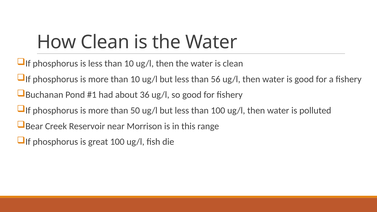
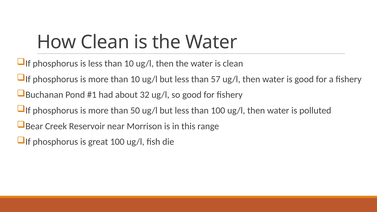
56: 56 -> 57
36: 36 -> 32
